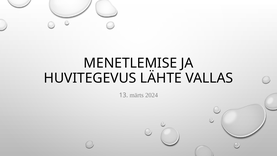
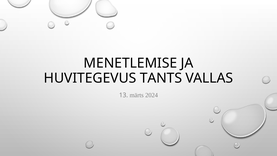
LÄHTE: LÄHTE -> TANTS
